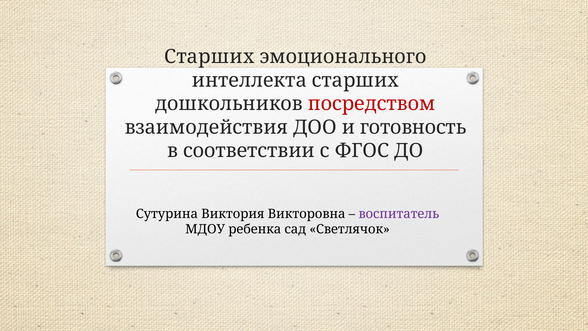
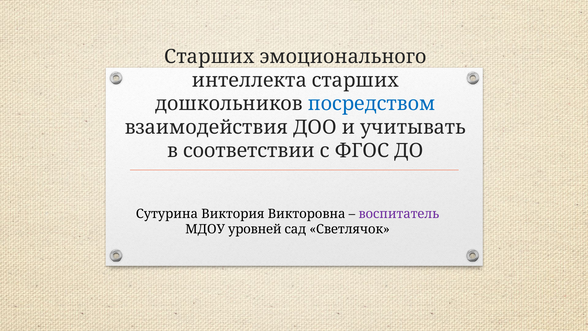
посредством colour: red -> blue
готовность: готовность -> учитывать
ребенка: ребенка -> уровней
